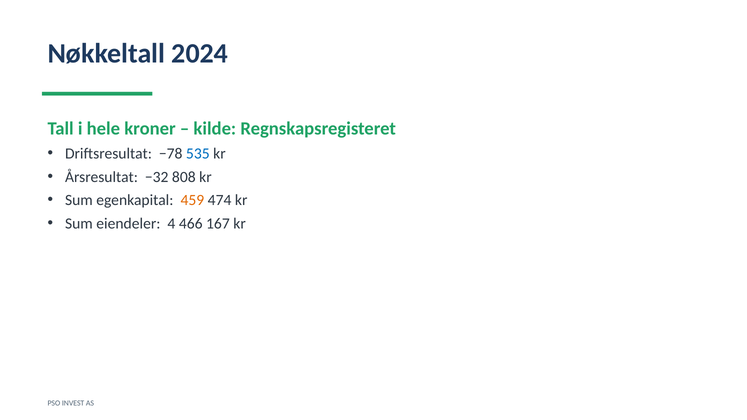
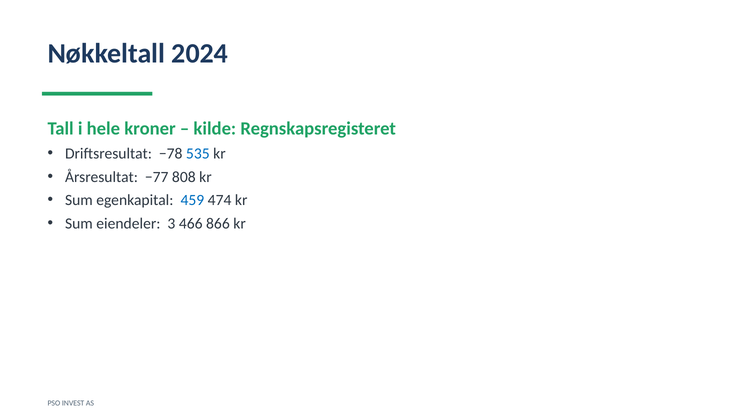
−32: −32 -> −77
459 colour: orange -> blue
4: 4 -> 3
167: 167 -> 866
